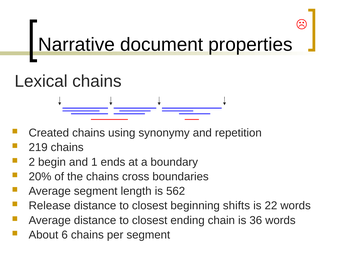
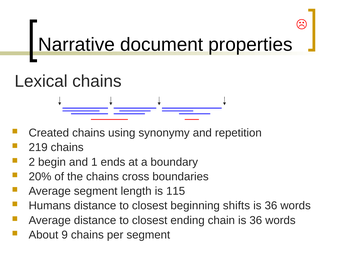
562: 562 -> 115
Release: Release -> Humans
22 at (271, 206): 22 -> 36
6: 6 -> 9
